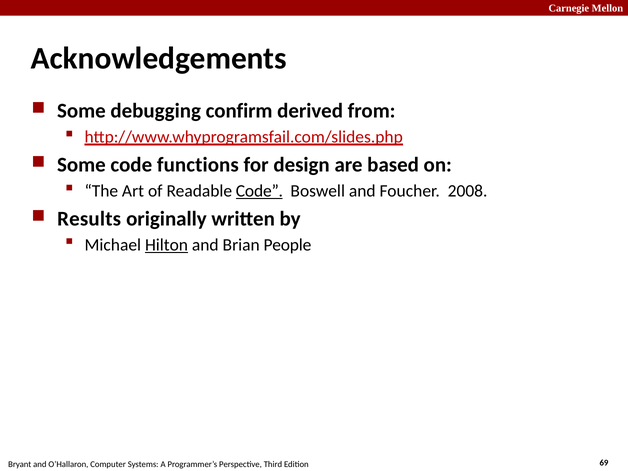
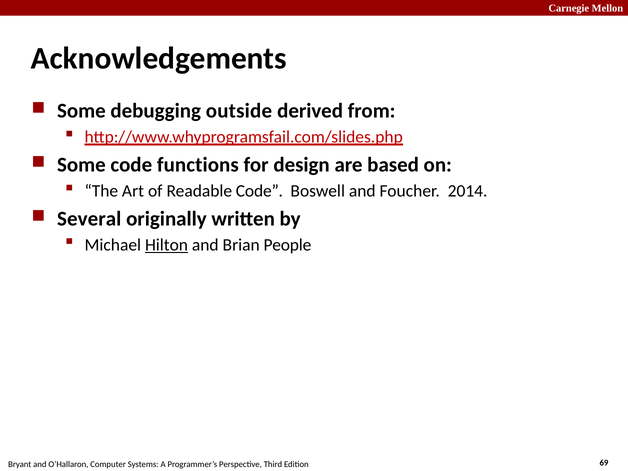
confirm: confirm -> outside
Code at (259, 191) underline: present -> none
2008: 2008 -> 2014
Results: Results -> Several
